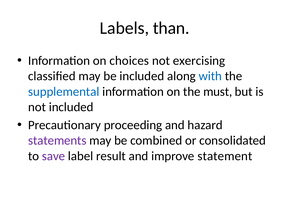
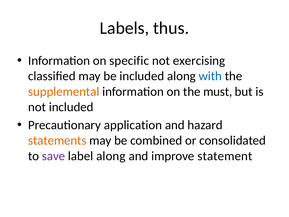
than: than -> thus
choices: choices -> specific
supplemental colour: blue -> orange
proceeding: proceeding -> application
statements colour: purple -> orange
label result: result -> along
